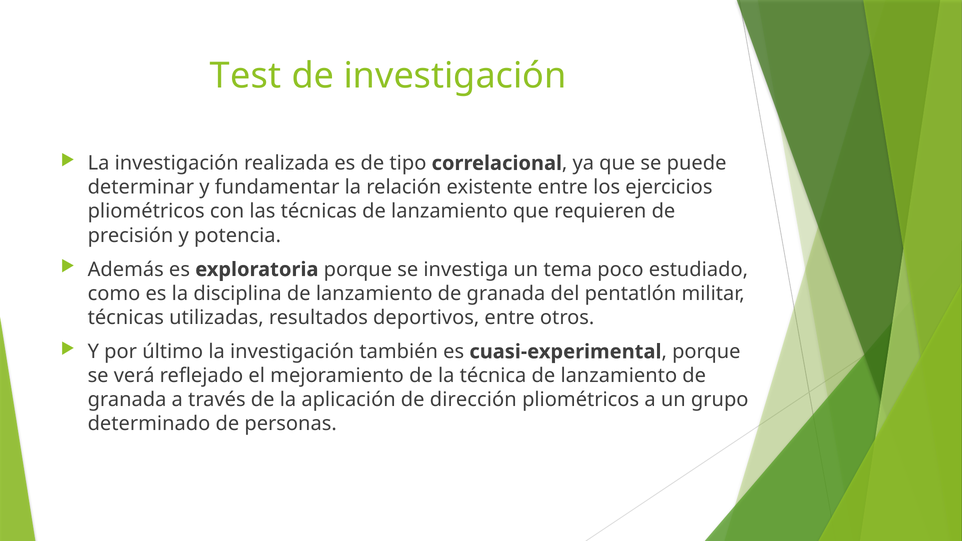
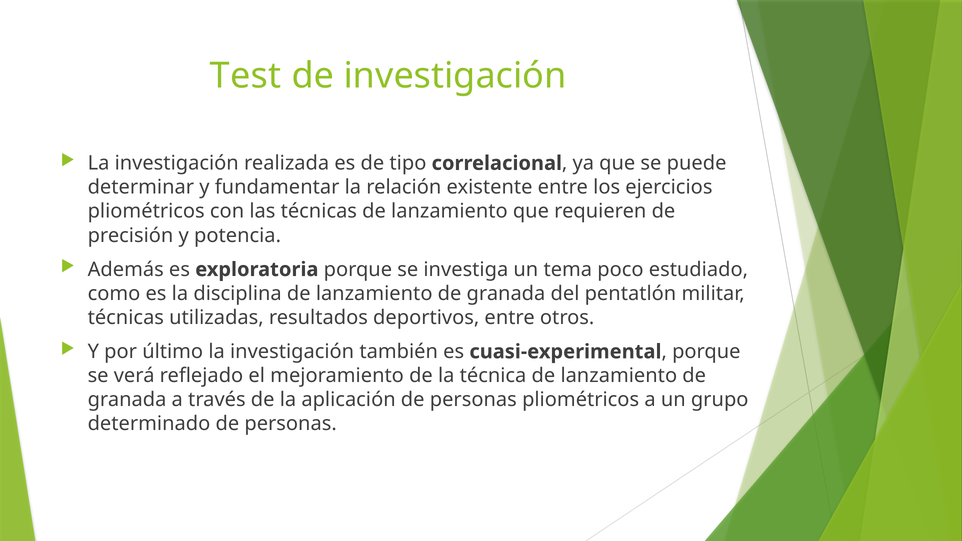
aplicación de dirección: dirección -> personas
